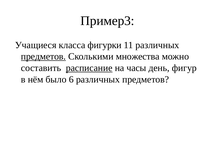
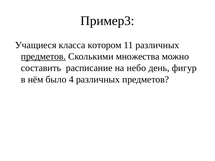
фигурки: фигурки -> котором
расписание underline: present -> none
часы: часы -> небо
6: 6 -> 4
